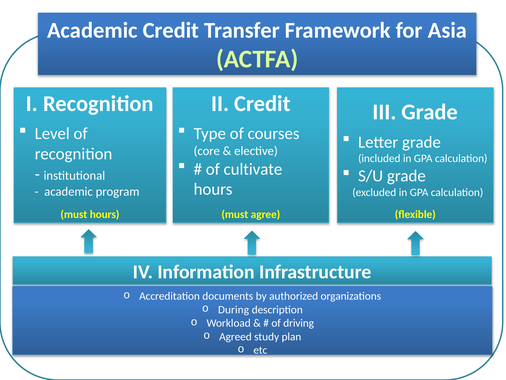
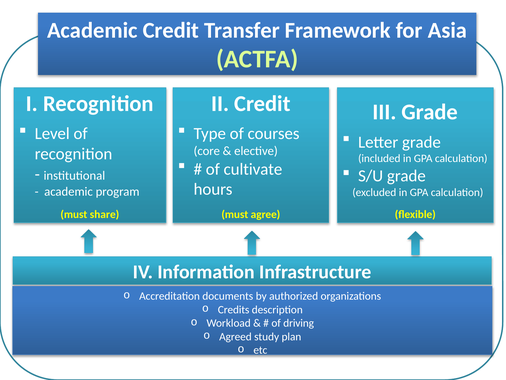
must hours: hours -> share
During: During -> Credits
